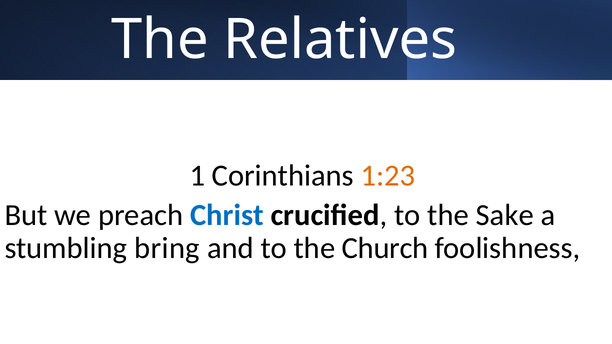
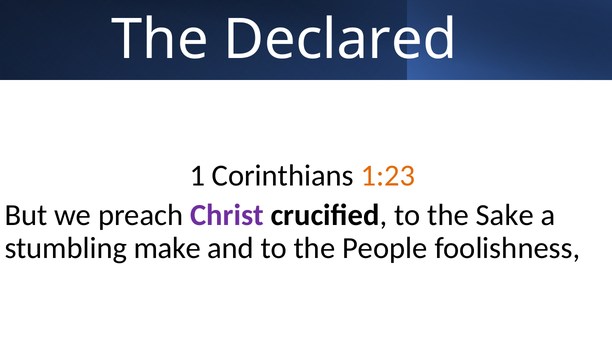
Relatives: Relatives -> Declared
Christ colour: blue -> purple
bring: bring -> make
Church: Church -> People
